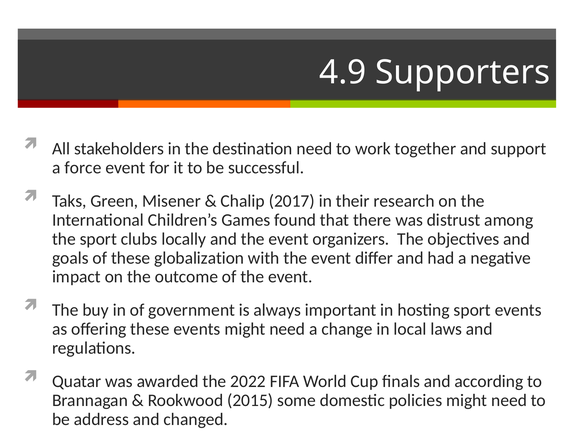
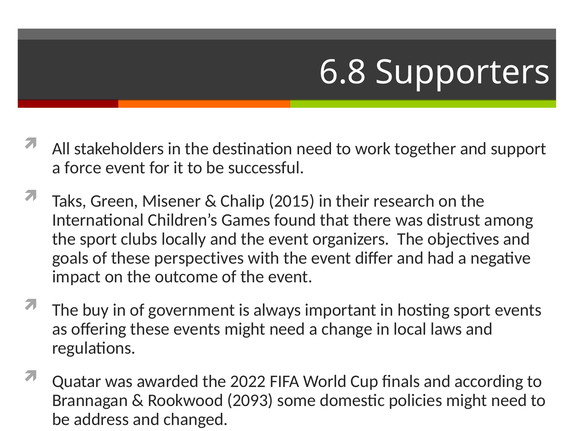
4.9: 4.9 -> 6.8
2017: 2017 -> 2015
globalization: globalization -> perspectives
2015: 2015 -> 2093
